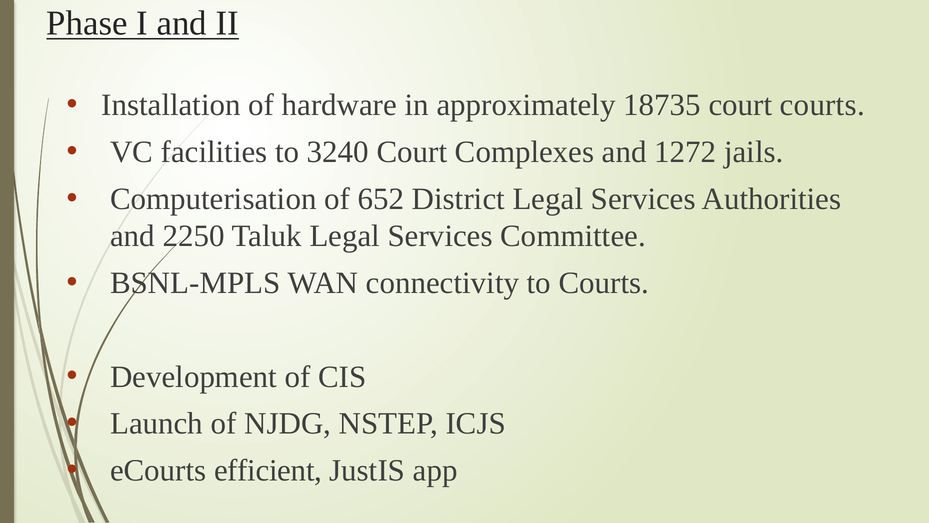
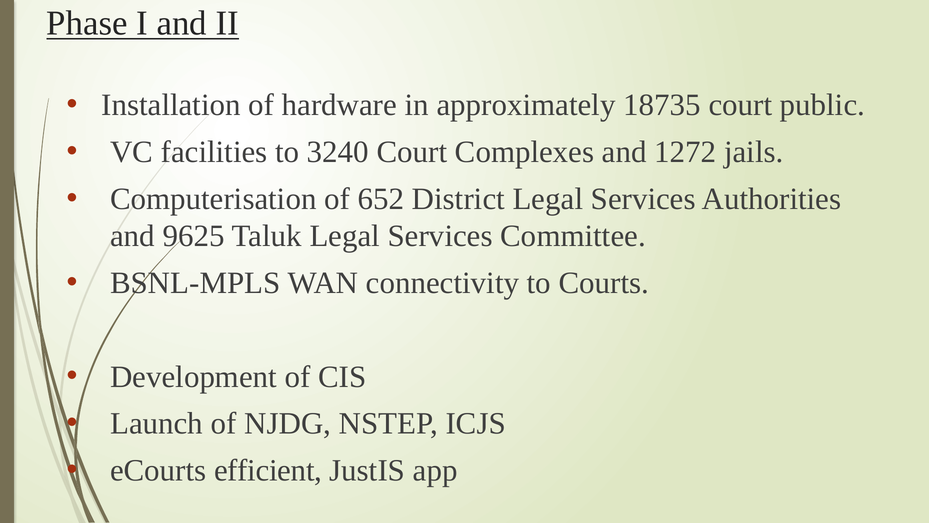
court courts: courts -> public
2250: 2250 -> 9625
